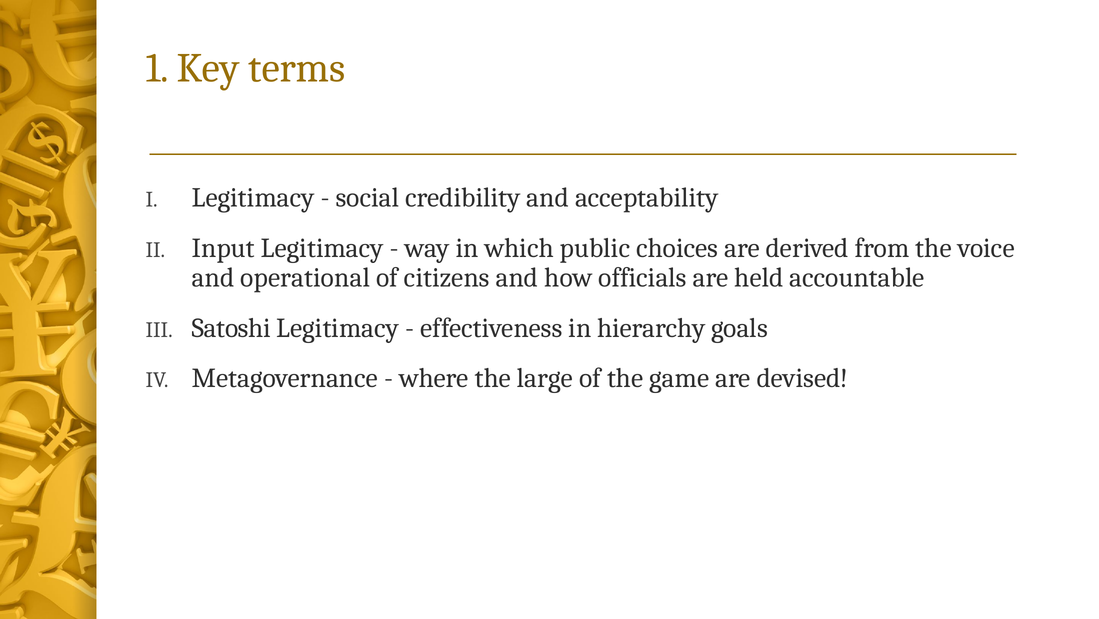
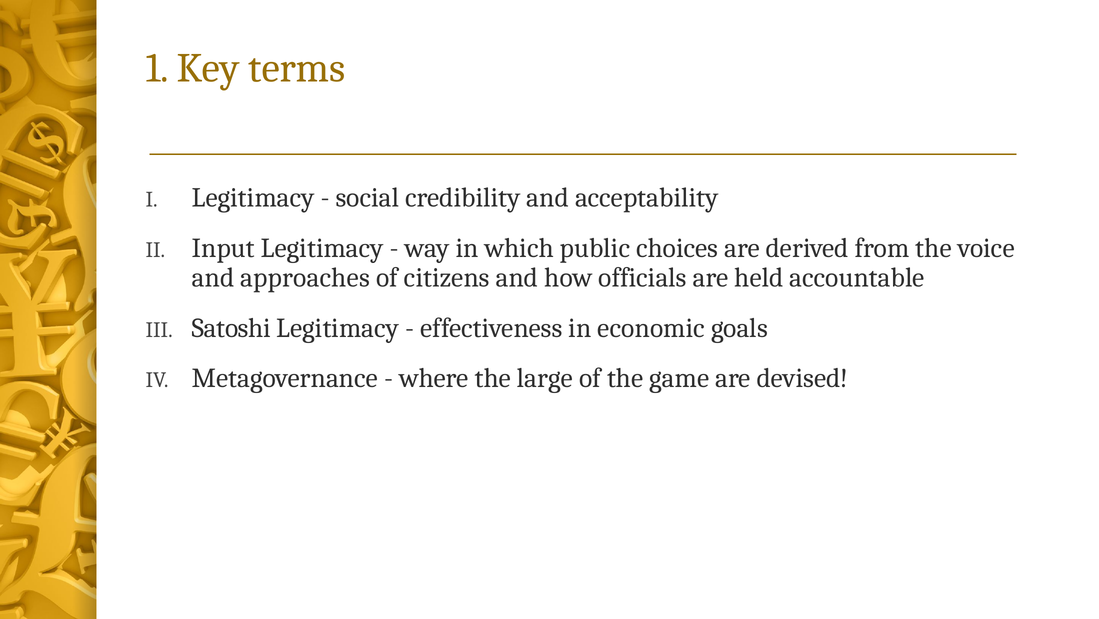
operational: operational -> approaches
hierarchy: hierarchy -> economic
